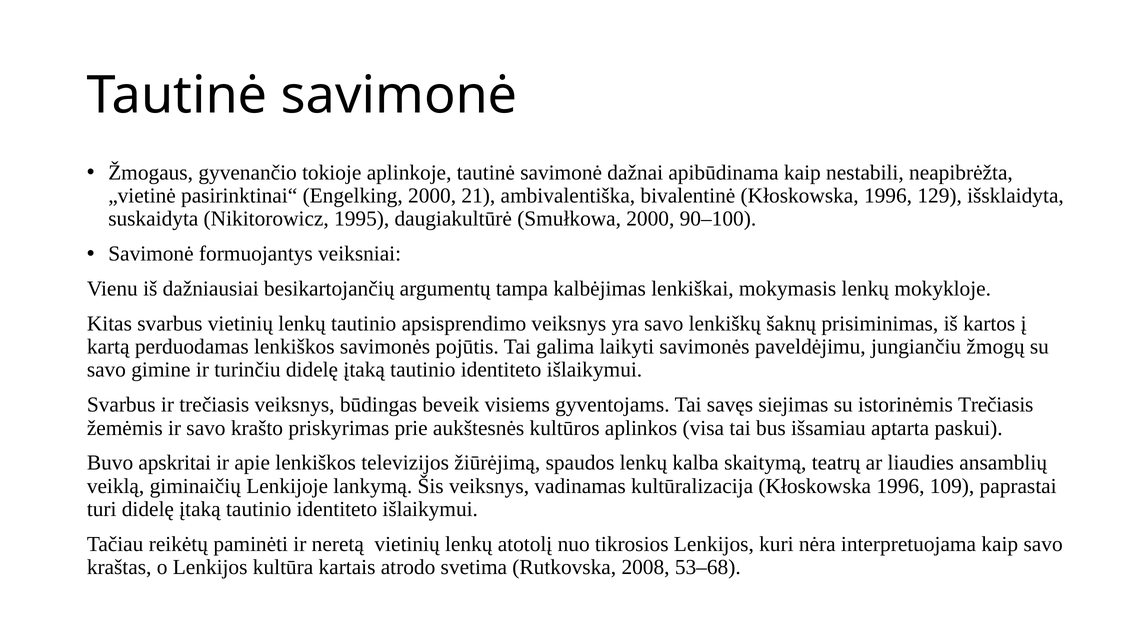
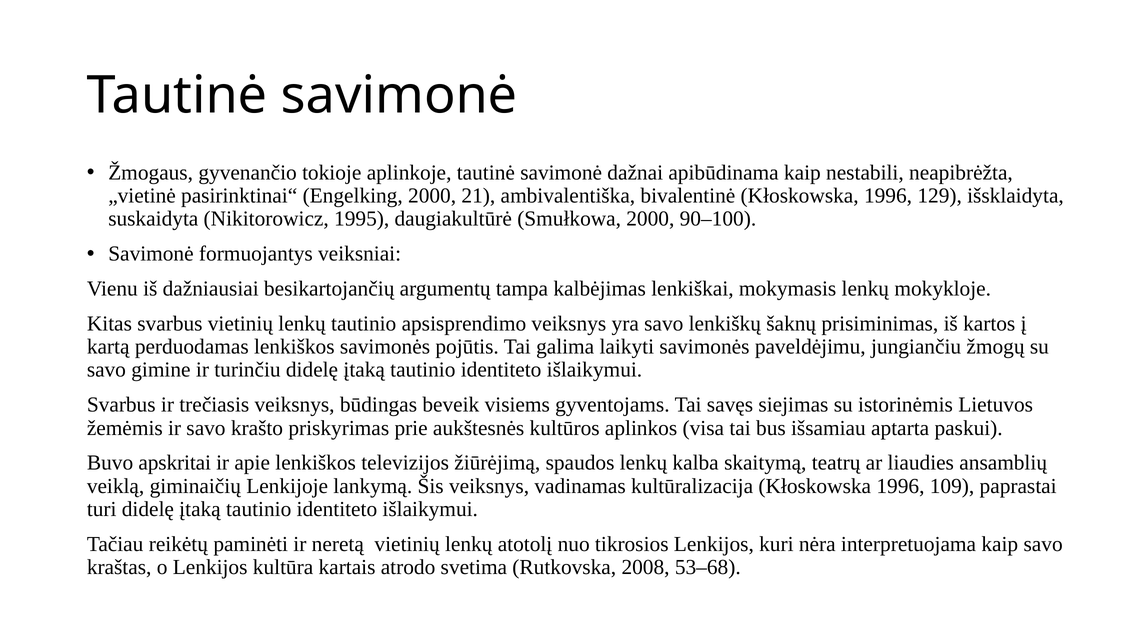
istorinėmis Trečiasis: Trečiasis -> Lietuvos
